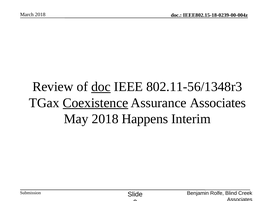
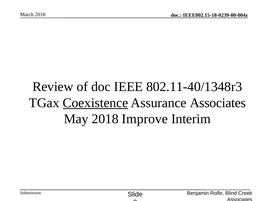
doc at (101, 87) underline: present -> none
802.11-56/1348r3: 802.11-56/1348r3 -> 802.11-40/1348r3
Happens: Happens -> Improve
